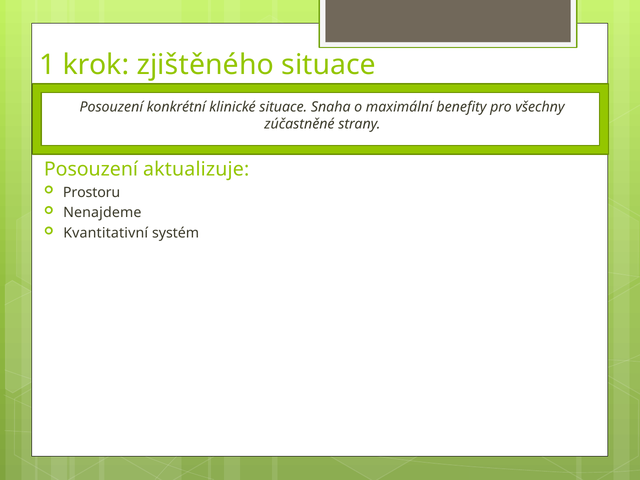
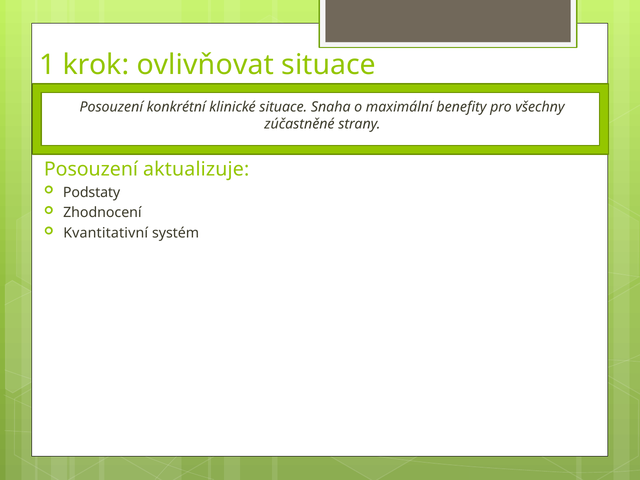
zjištěného: zjištěného -> ovlivňovat
Prostoru: Prostoru -> Podstaty
Nenajdeme: Nenajdeme -> Zhodnocení
